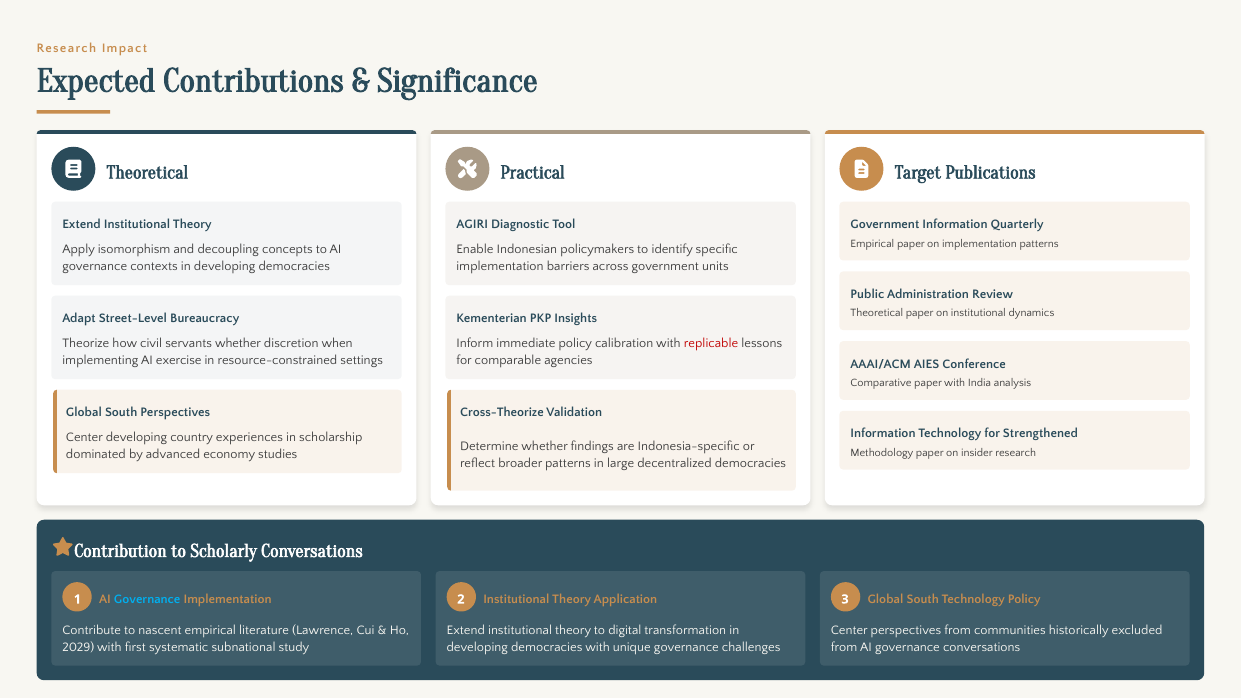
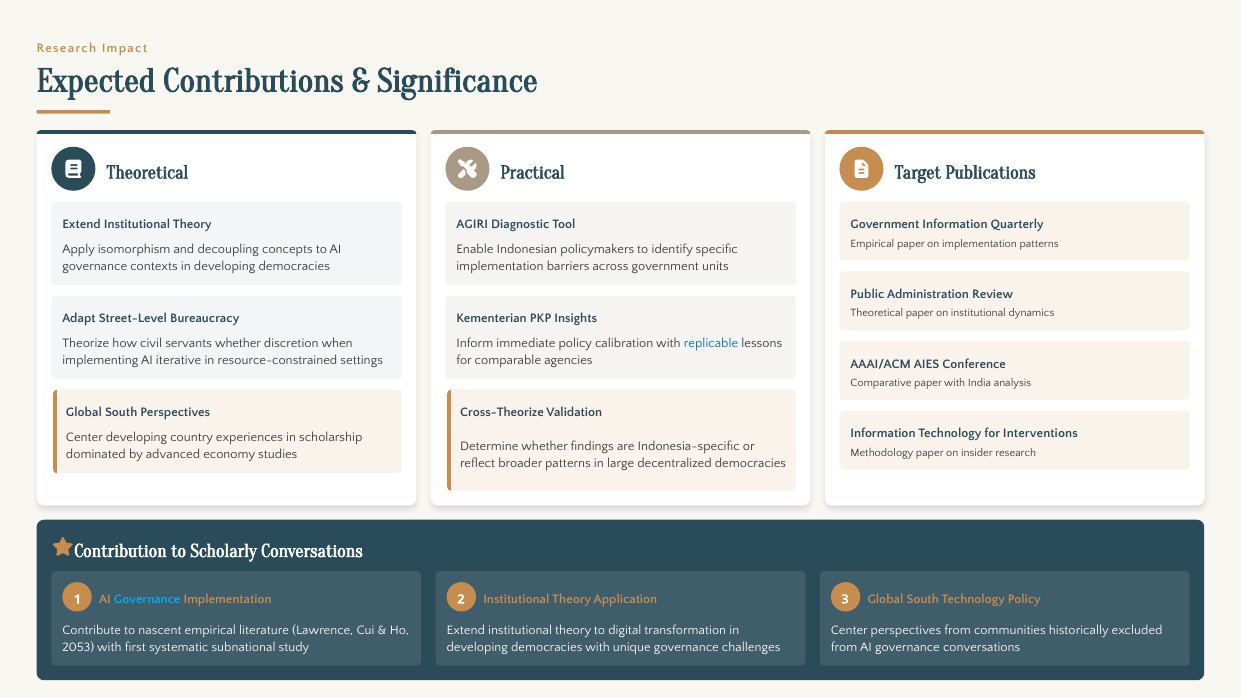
replicable colour: red -> blue
exercise: exercise -> iterative
Strengthened: Strengthened -> Interventions
2029: 2029 -> 2053
